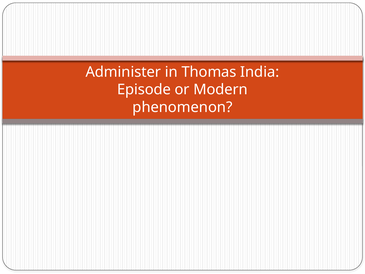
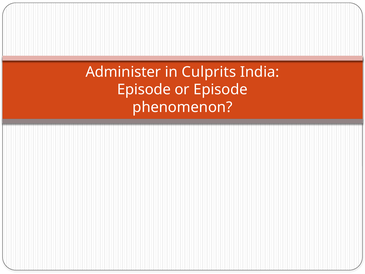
Thomas: Thomas -> Culprits
or Modern: Modern -> Episode
